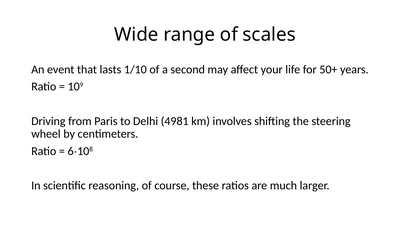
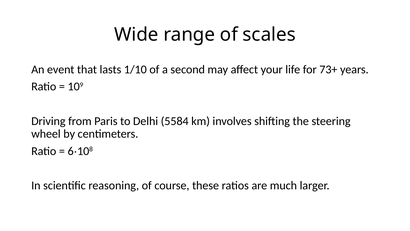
50+: 50+ -> 73+
4981: 4981 -> 5584
